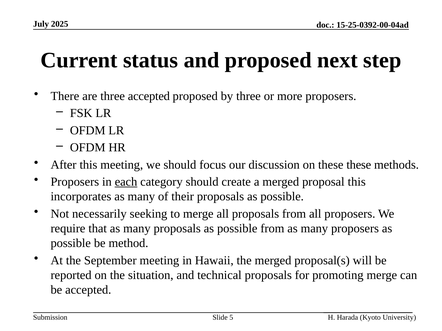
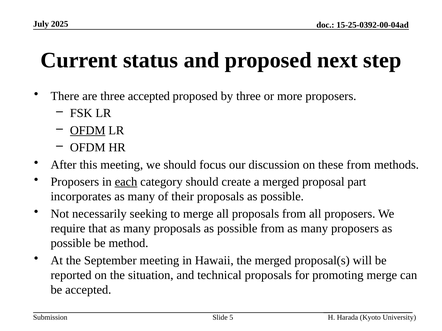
OFDM at (88, 131) underline: none -> present
these these: these -> from
proposal this: this -> part
